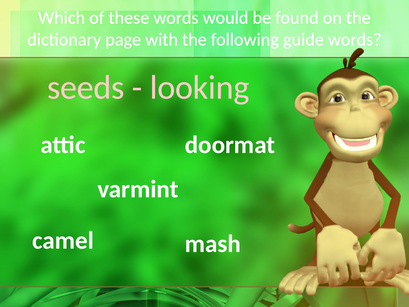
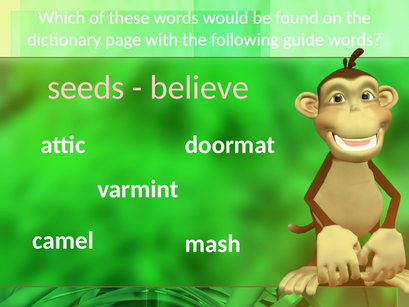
looking: looking -> believe
